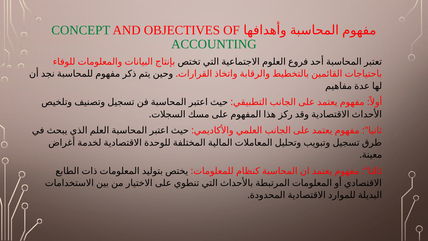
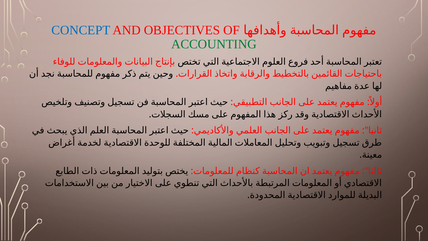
CONCEPT colour: green -> blue
